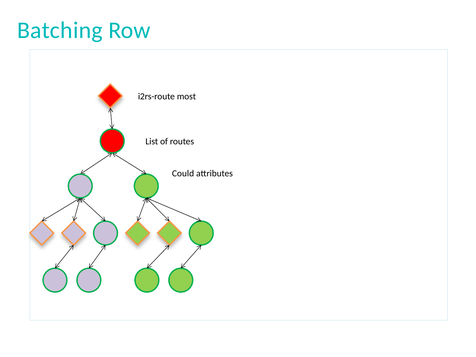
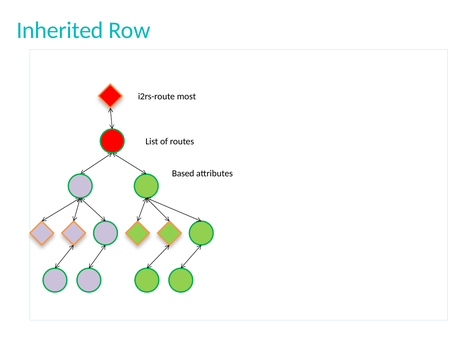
Batching: Batching -> Inherited
Could: Could -> Based
